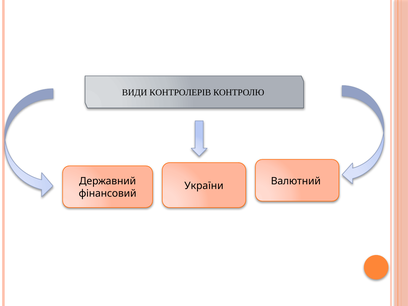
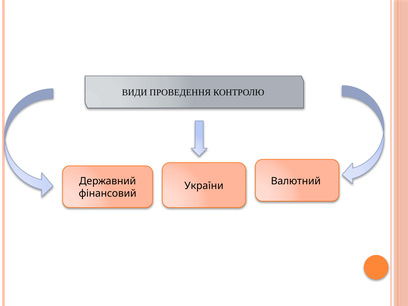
КОНТРОЛЕРІВ: КОНТРОЛЕРІВ -> ПРОВЕДЕННЯ
